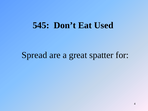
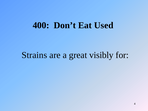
545: 545 -> 400
Spread: Spread -> Strains
spatter: spatter -> visibly
